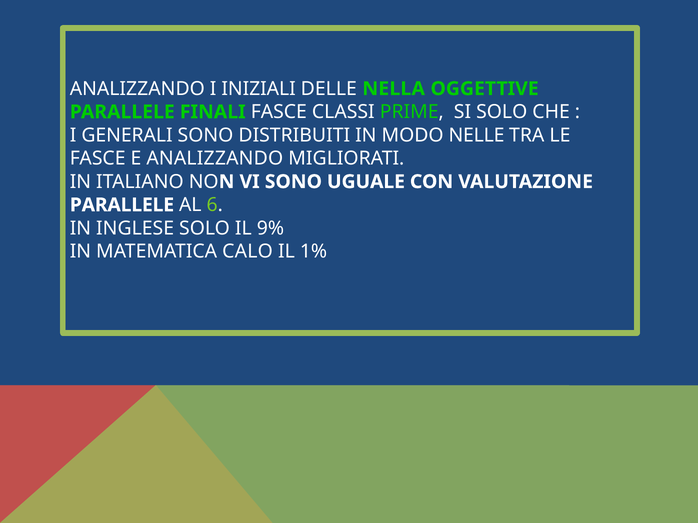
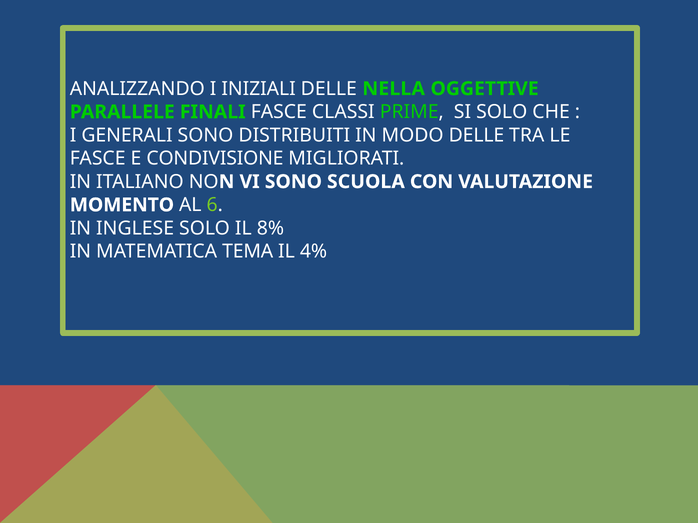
MODO NELLE: NELLE -> DELLE
E ANALIZZANDO: ANALIZZANDO -> CONDIVISIONE
UGUALE: UGUALE -> SCUOLA
PARALLELE at (122, 205): PARALLELE -> MOMENTO
9%: 9% -> 8%
CALO: CALO -> TEMA
1%: 1% -> 4%
